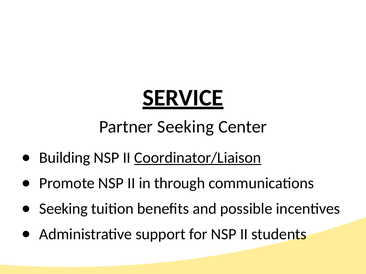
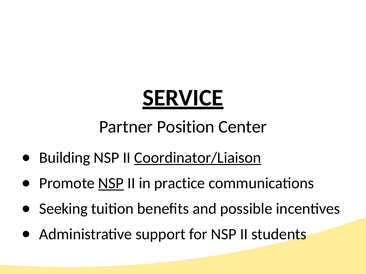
Partner Seeking: Seeking -> Position
NSP at (111, 183) underline: none -> present
through: through -> practice
